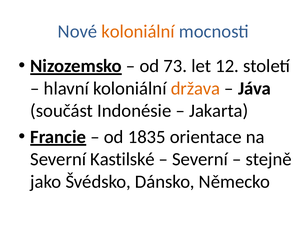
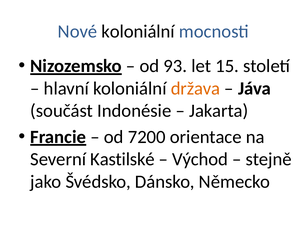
koloniální at (138, 32) colour: orange -> black
73: 73 -> 93
12: 12 -> 15
1835: 1835 -> 7200
Severní at (200, 160): Severní -> Východ
